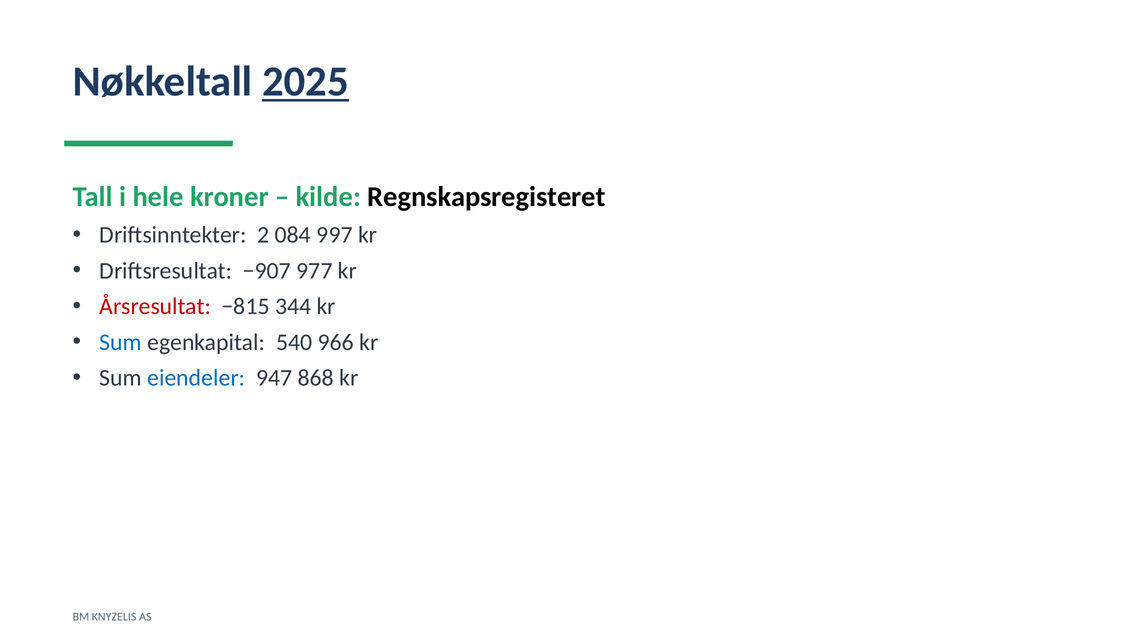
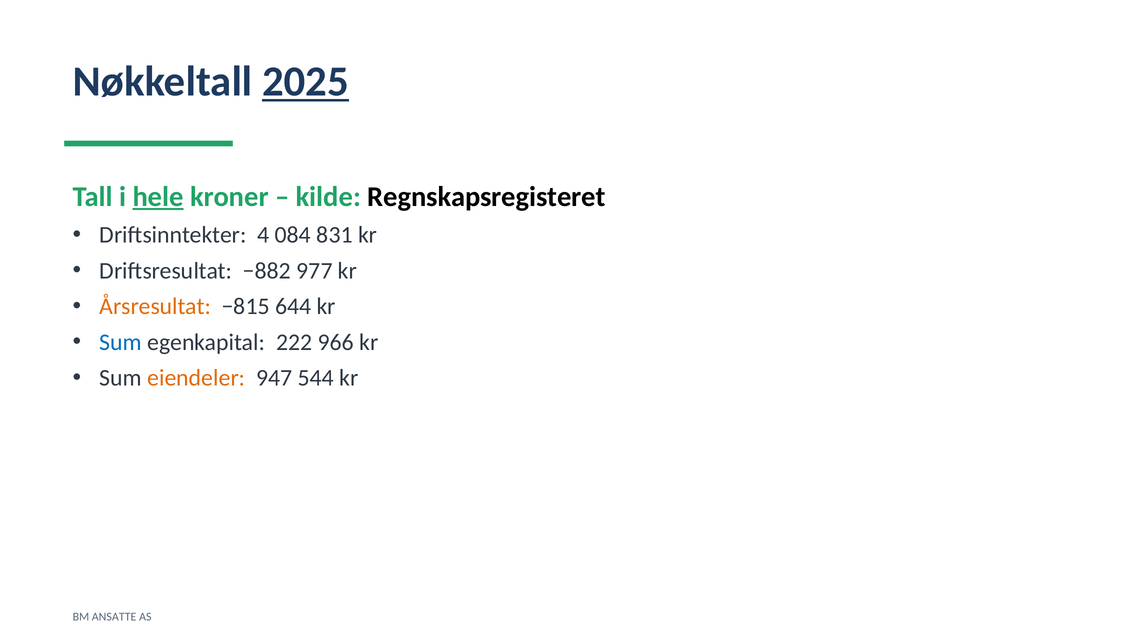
hele underline: none -> present
2: 2 -> 4
997: 997 -> 831
−907: −907 -> −882
Årsresultat colour: red -> orange
344: 344 -> 644
540: 540 -> 222
eiendeler colour: blue -> orange
868: 868 -> 544
KNYZELIS: KNYZELIS -> ANSATTE
